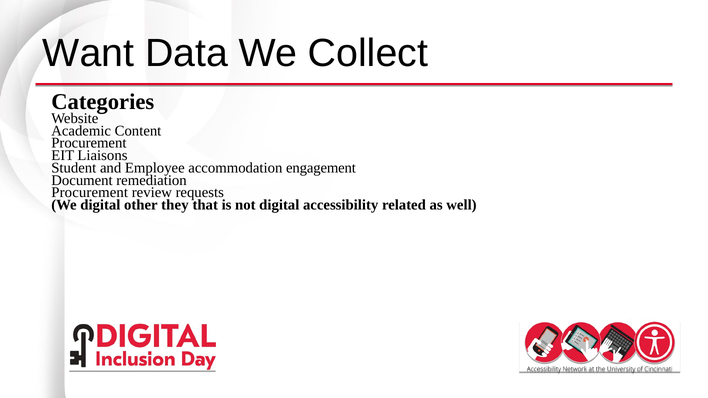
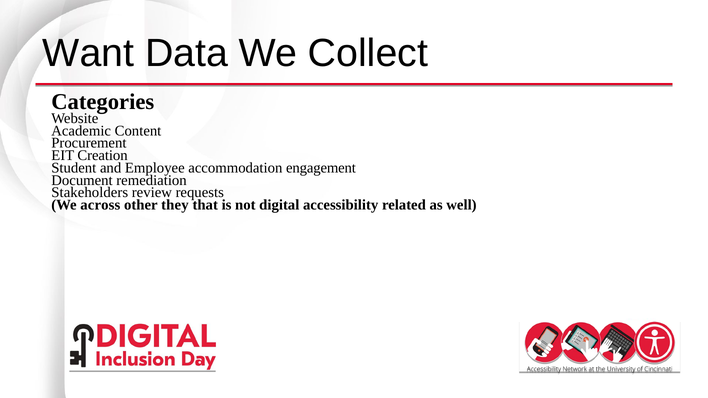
Liaisons: Liaisons -> Creation
Procurement at (90, 193): Procurement -> Stakeholders
We digital: digital -> across
